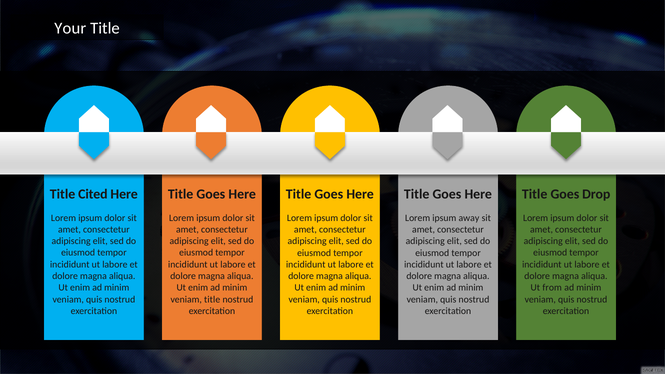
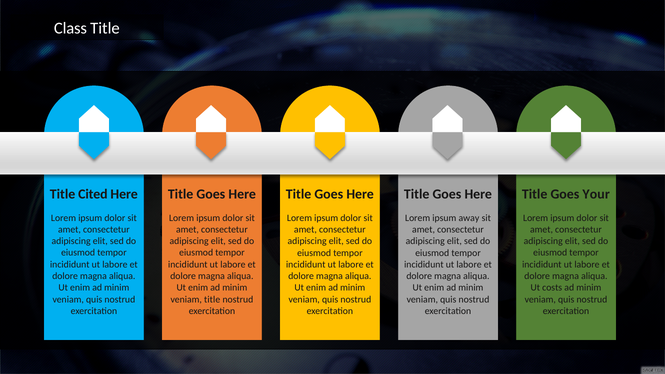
Your: Your -> Class
Drop: Drop -> Your
from: from -> costs
